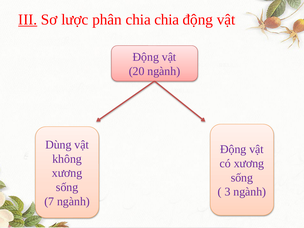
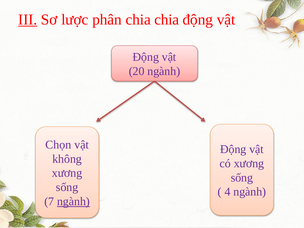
Dùng: Dùng -> Chọn
3: 3 -> 4
ngành at (73, 201) underline: none -> present
